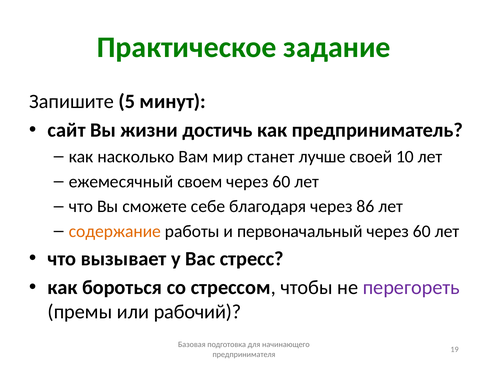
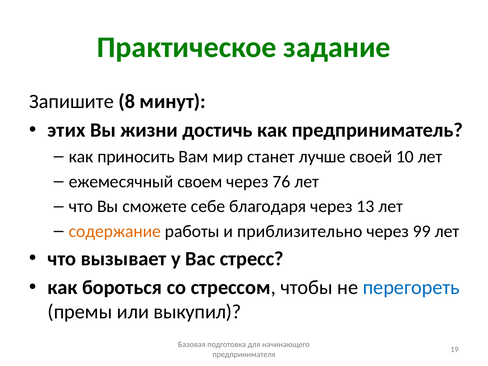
5: 5 -> 8
сайт: сайт -> этих
насколько: насколько -> приносить
60 at (282, 182): 60 -> 76
86: 86 -> 13
первоначальный: первоначальный -> приблизительно
60 at (422, 231): 60 -> 99
перегореть colour: purple -> blue
рабочий: рабочий -> выкупил
